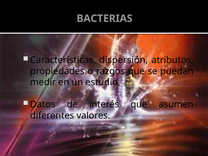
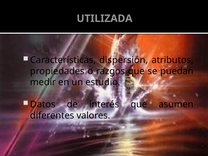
BACTERIAS: BACTERIAS -> UTILIZADA
